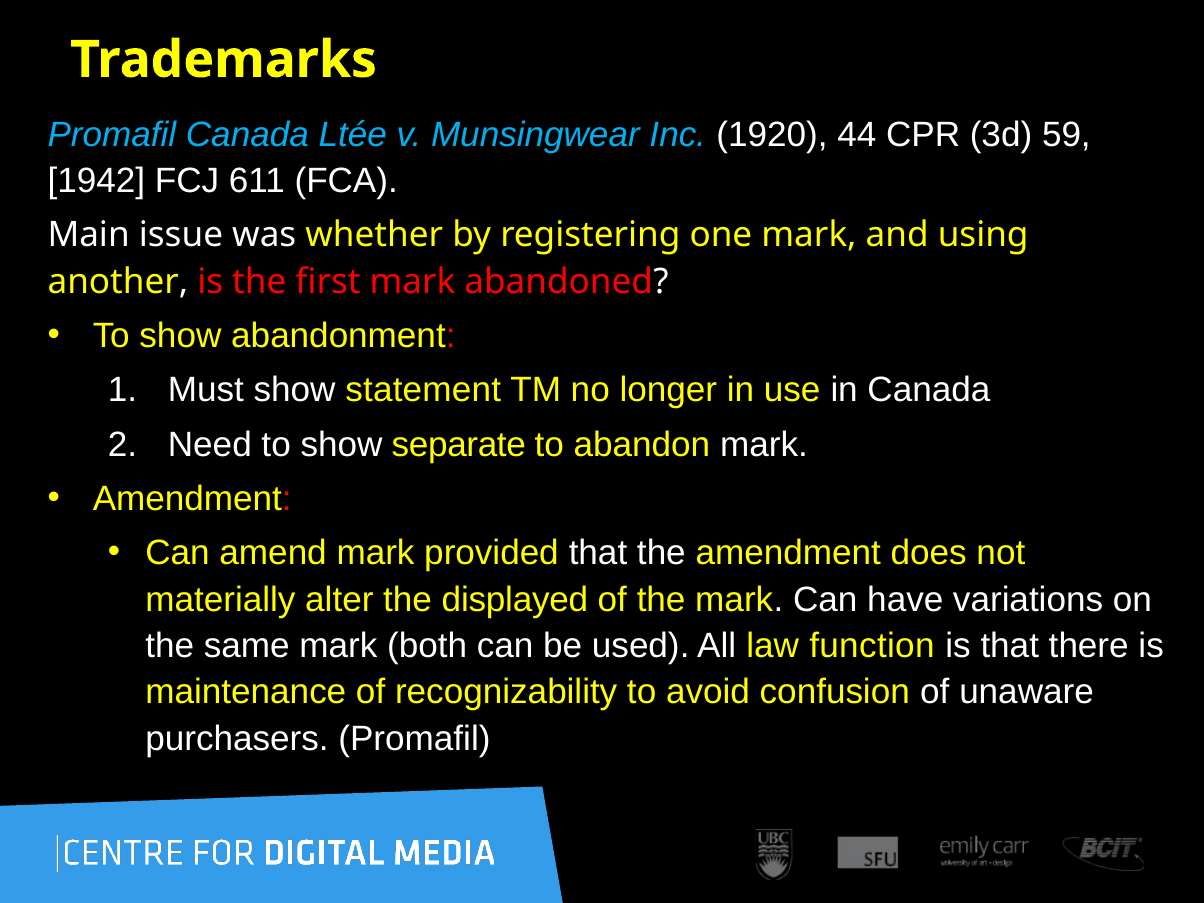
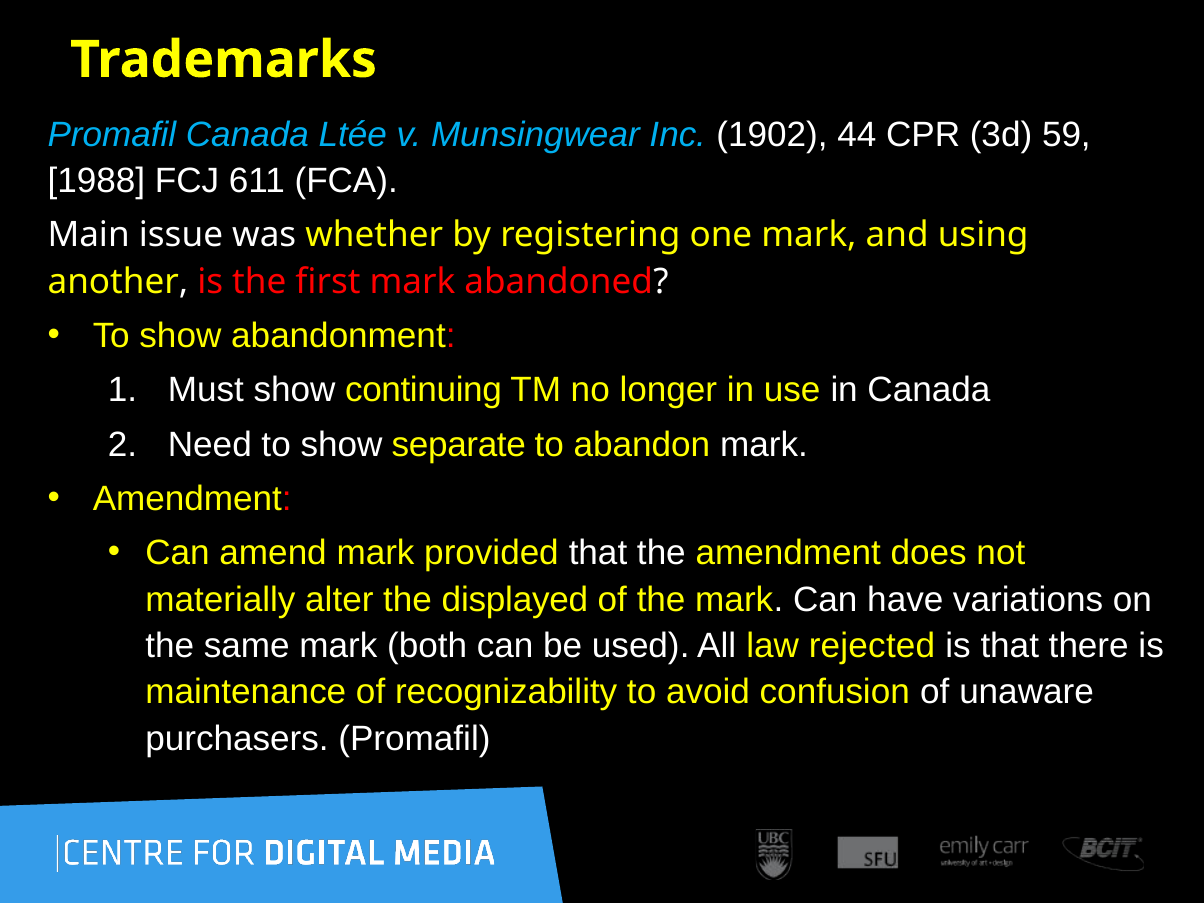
1920: 1920 -> 1902
1942: 1942 -> 1988
statement: statement -> continuing
function: function -> rejected
